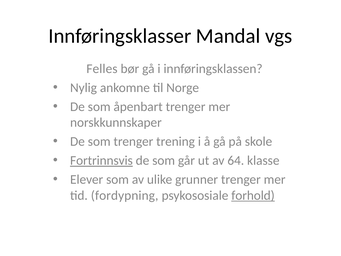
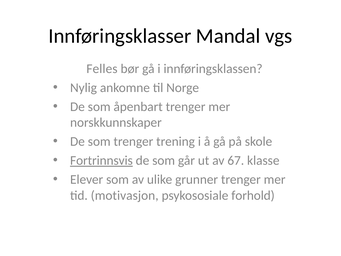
64: 64 -> 67
fordypning: fordypning -> motivasjon
forhold underline: present -> none
